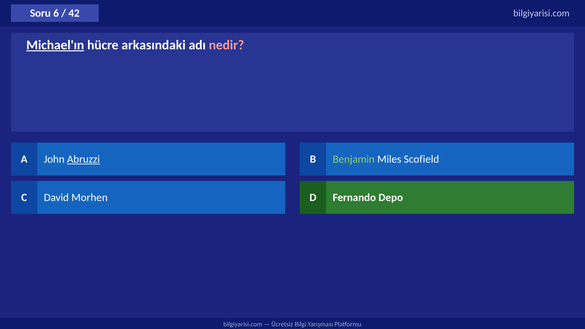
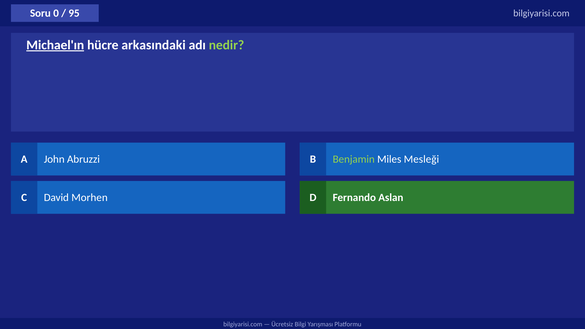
6: 6 -> 0
42: 42 -> 95
nedir colour: pink -> light green
Abruzzi underline: present -> none
Scofield: Scofield -> Mesleği
Depo: Depo -> Aslan
